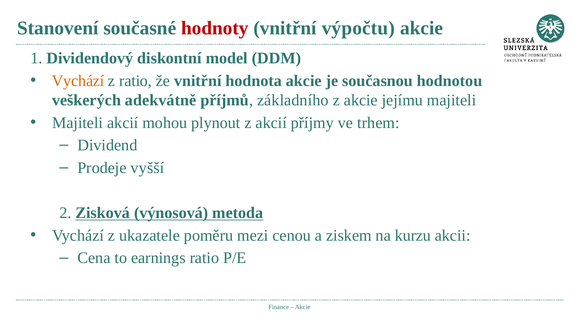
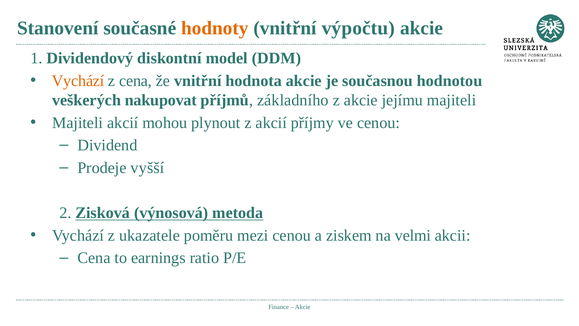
hodnoty colour: red -> orange
z ratio: ratio -> cena
adekvátně: adekvátně -> nakupovat
ve trhem: trhem -> cenou
kurzu: kurzu -> velmi
